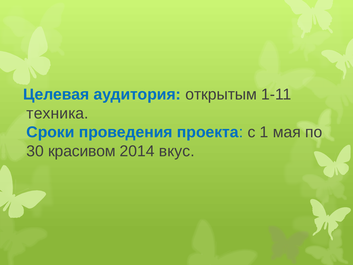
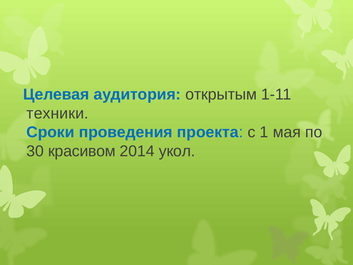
техника: техника -> техники
вкус: вкус -> укол
